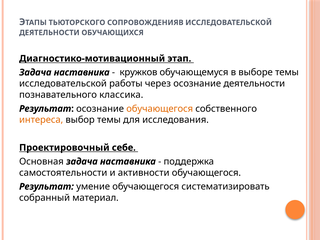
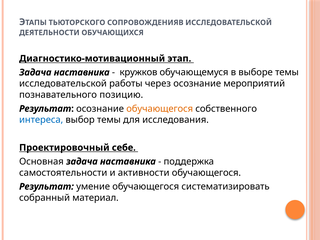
осознание деятельности: деятельности -> мероприятий
классика: классика -> позицию
интереса colour: orange -> blue
